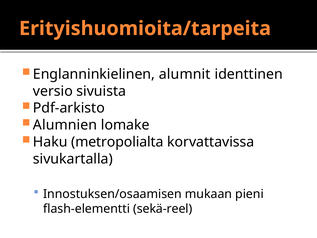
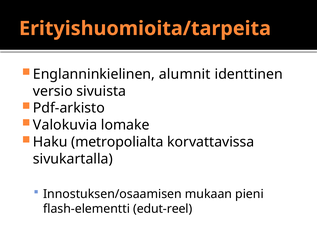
Alumnien: Alumnien -> Valokuvia
sekä-reel: sekä-reel -> edut-reel
